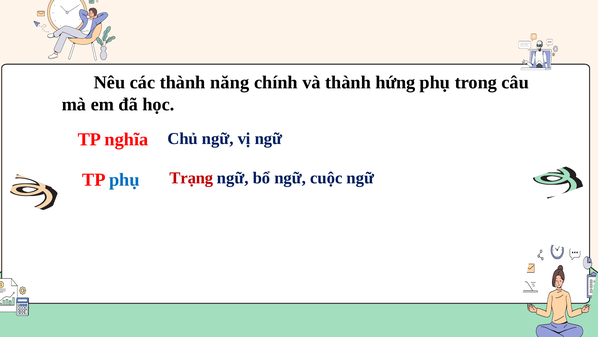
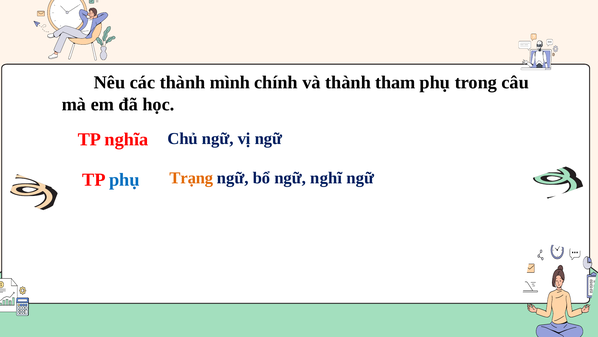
năng: năng -> mình
hứng: hứng -> tham
Trạng colour: red -> orange
cuộc: cuộc -> nghĩ
